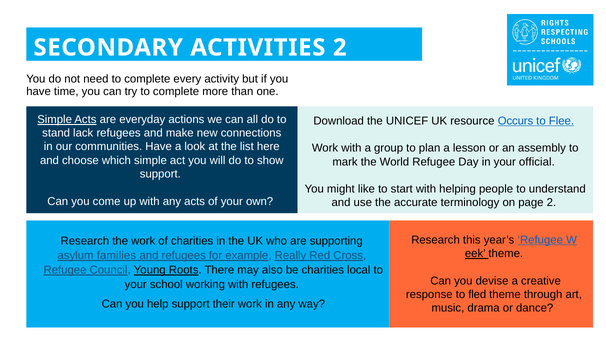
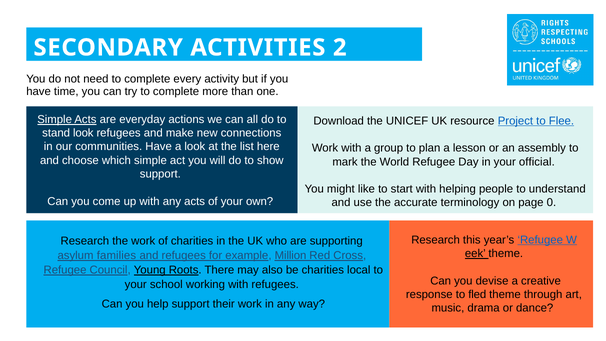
Occurs: Occurs -> Project
stand lack: lack -> look
page 2: 2 -> 0
Really: Really -> Million
